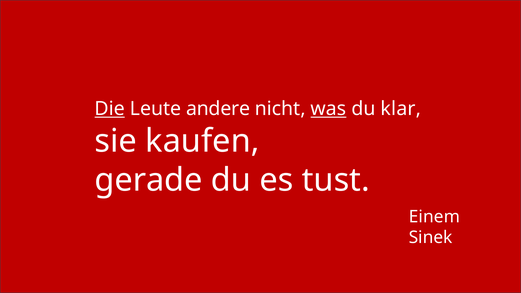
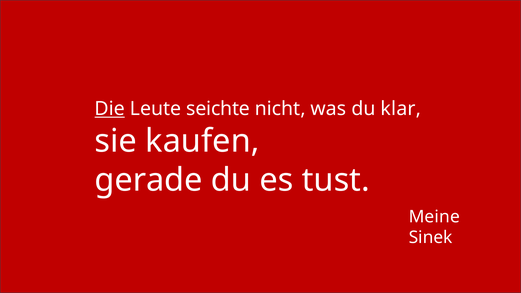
andere: andere -> seichte
was underline: present -> none
Einem: Einem -> Meine
